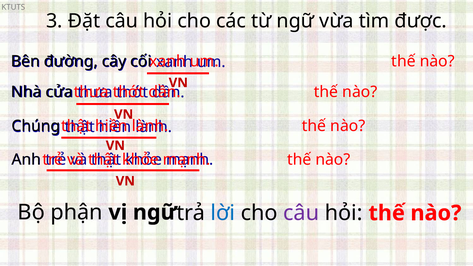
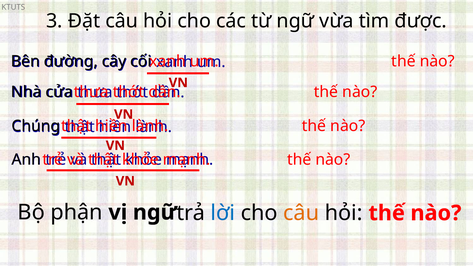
câu at (301, 213) colour: purple -> orange
